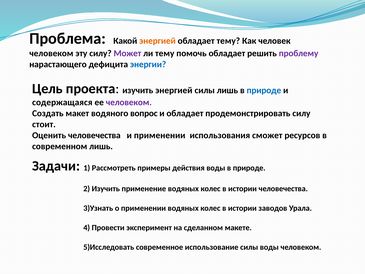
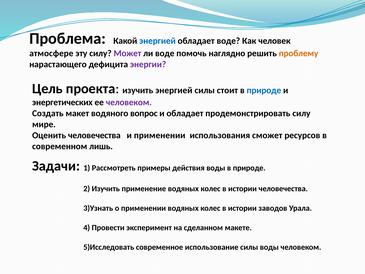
энергией at (157, 41) colour: orange -> blue
обладает тему: тему -> воде
человеком at (51, 53): человеком -> атмосфере
ли тему: тему -> воде
помочь обладает: обладает -> наглядно
проблему colour: purple -> orange
энергии colour: blue -> purple
силы лишь: лишь -> стоит
содержащаяся: содержащаяся -> энергетических
стоит: стоит -> мире
